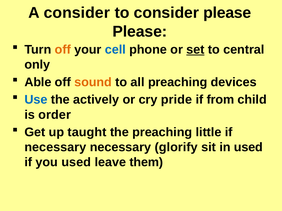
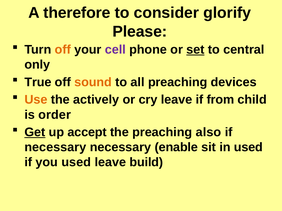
A consider: consider -> therefore
consider please: please -> glorify
cell colour: blue -> purple
Able: Able -> True
Use colour: blue -> orange
cry pride: pride -> leave
Get underline: none -> present
taught: taught -> accept
little: little -> also
glorify: glorify -> enable
them: them -> build
